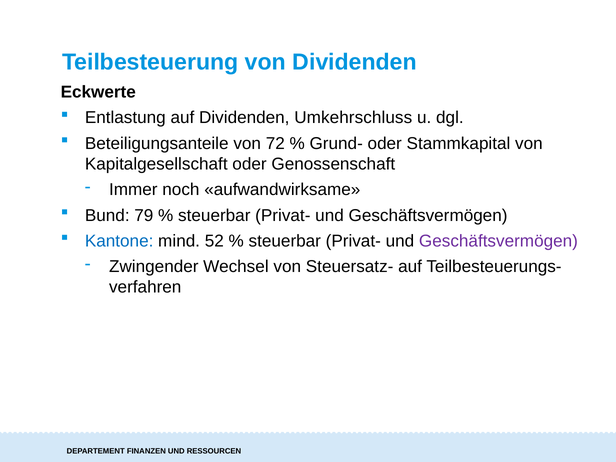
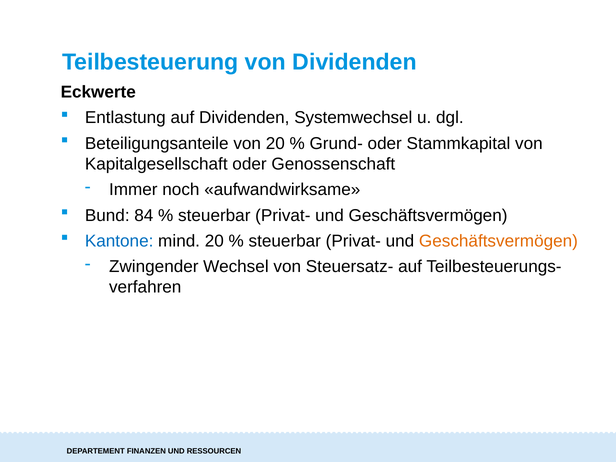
Umkehrschluss: Umkehrschluss -> Systemwechsel
von 72: 72 -> 20
79: 79 -> 84
mind 52: 52 -> 20
Geschäftsvermögen at (498, 241) colour: purple -> orange
